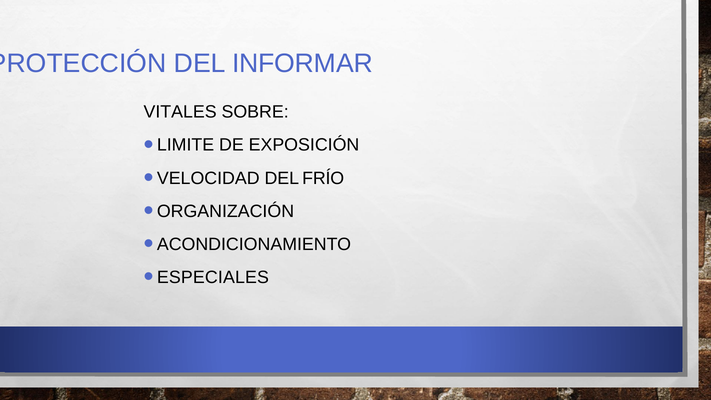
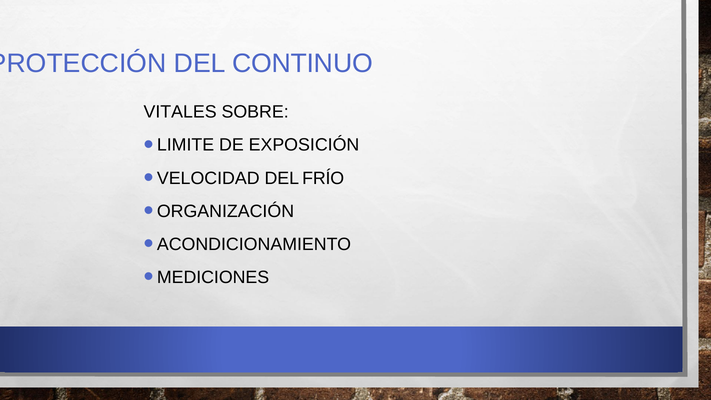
INFORMAR: INFORMAR -> CONTINUO
ESPECIALES: ESPECIALES -> MEDICIONES
